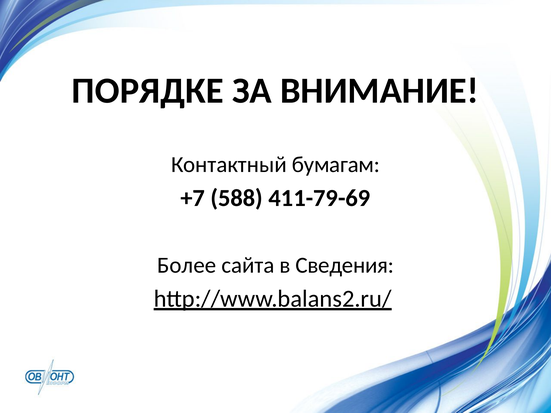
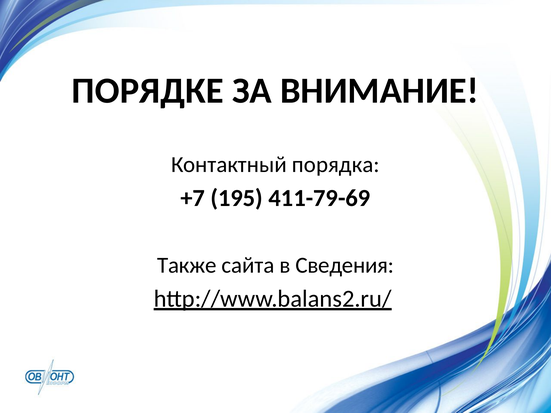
бумагам: бумагам -> порядка
588: 588 -> 195
Более: Более -> Также
